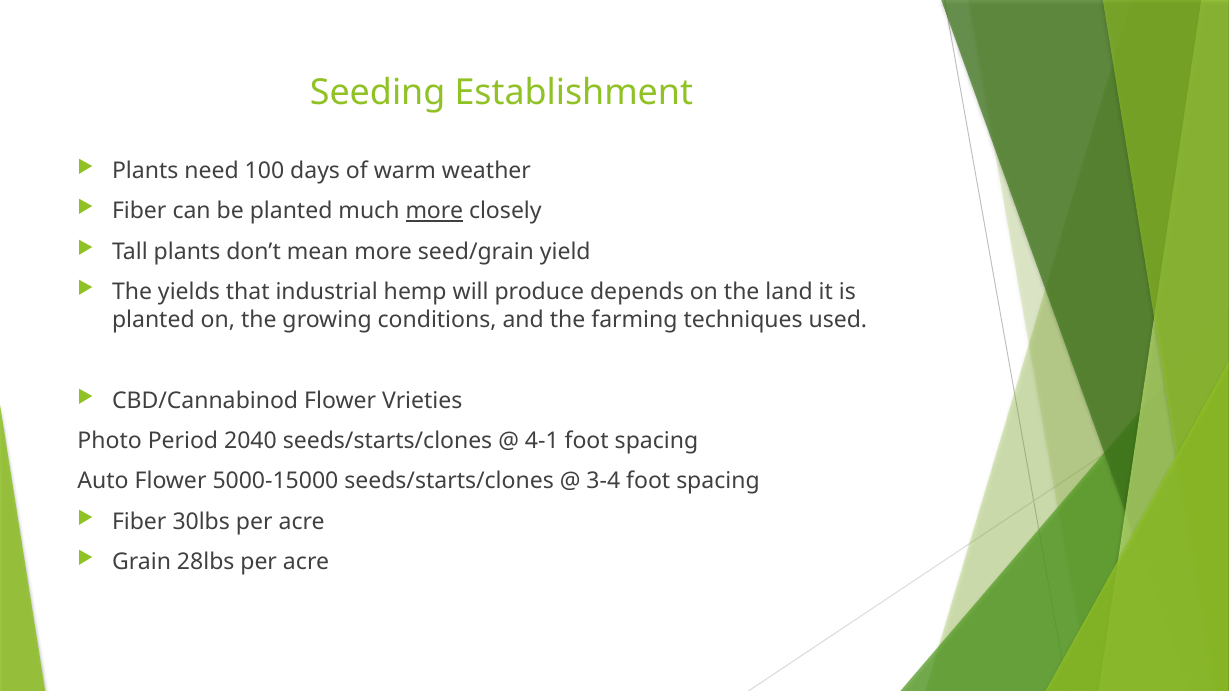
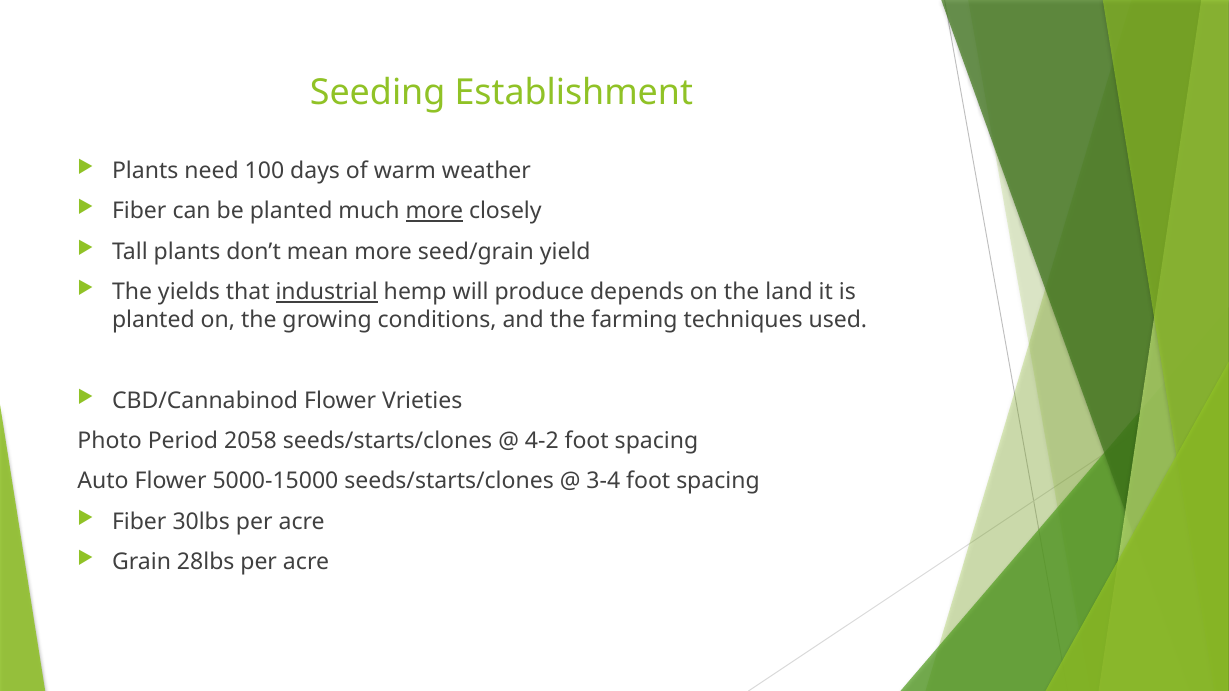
industrial underline: none -> present
2040: 2040 -> 2058
4-1: 4-1 -> 4-2
